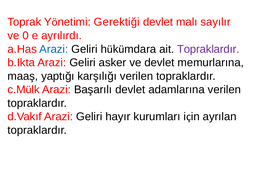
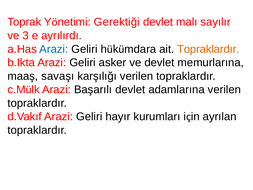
0: 0 -> 3
Topraklardır at (208, 49) colour: purple -> orange
yaptığı: yaptığı -> savaşı
